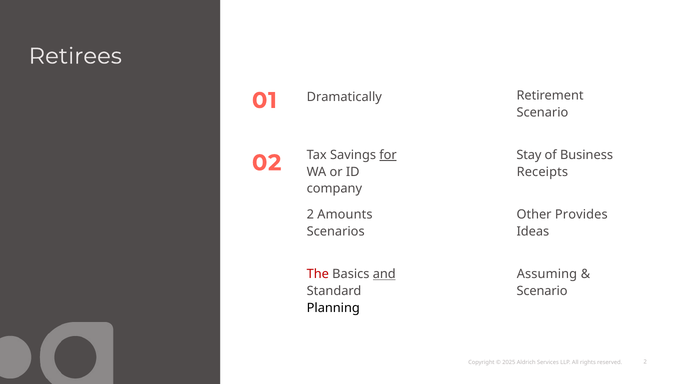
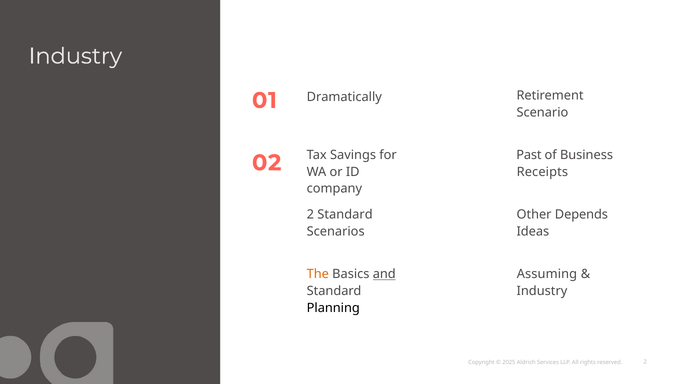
Retirees at (75, 56): Retirees -> Industry
for underline: present -> none
Stay: Stay -> Past
2 Amounts: Amounts -> Standard
Provides: Provides -> Depends
The colour: red -> orange
Scenario at (542, 291): Scenario -> Industry
